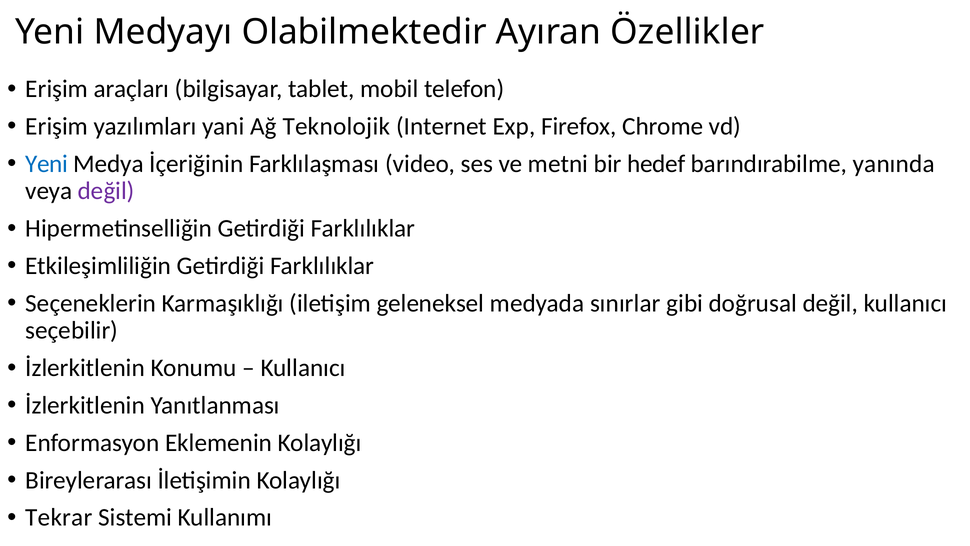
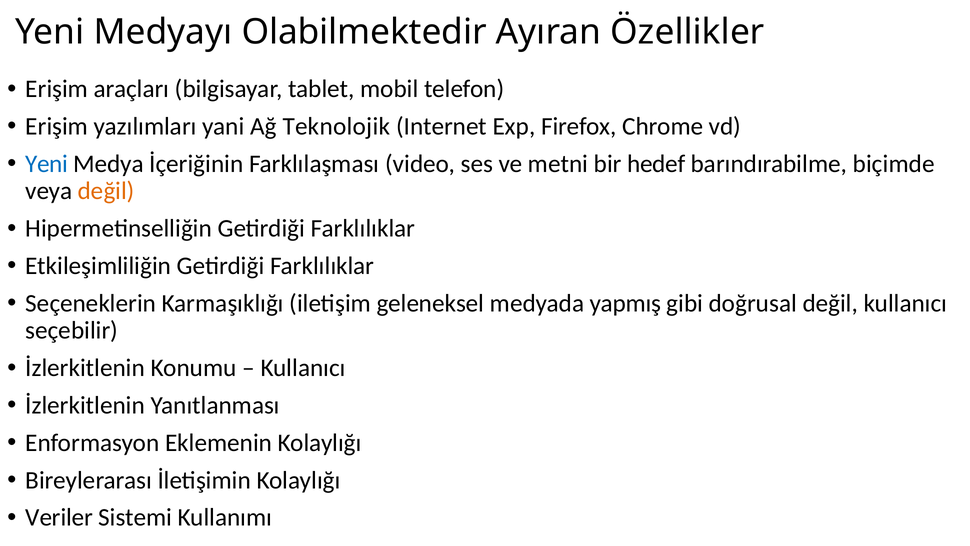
yanında: yanında -> biçimde
değil at (106, 191) colour: purple -> orange
sınırlar: sınırlar -> yapmış
Tekrar: Tekrar -> Veriler
